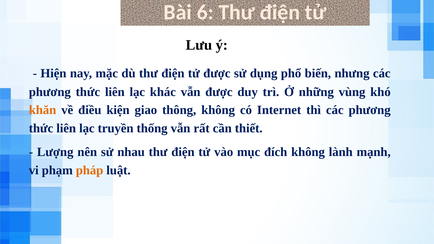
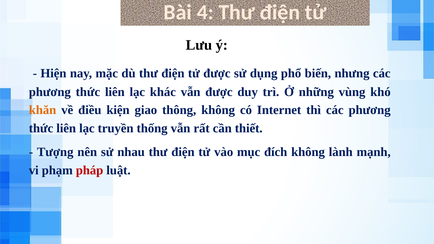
6: 6 -> 4
Lượng: Lượng -> Tượng
pháp colour: orange -> red
